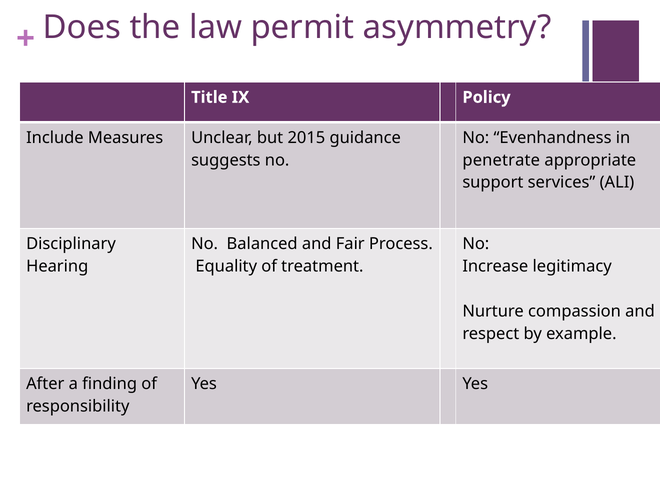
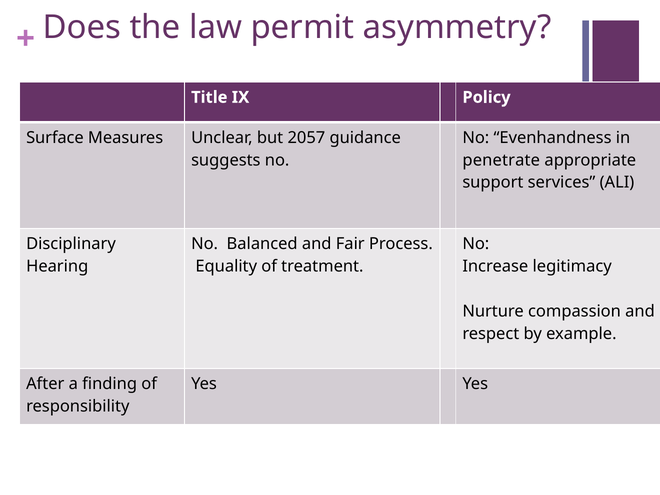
Include: Include -> Surface
2015: 2015 -> 2057
